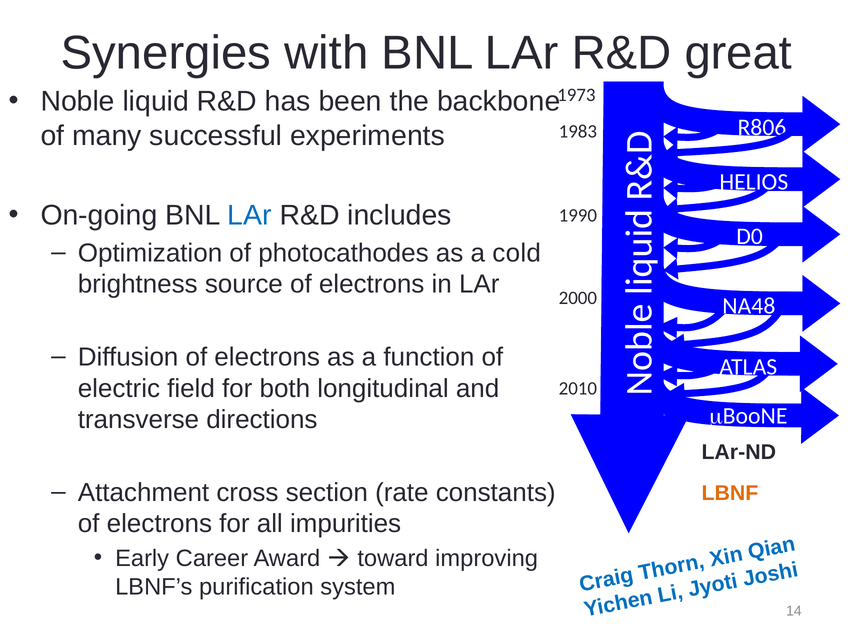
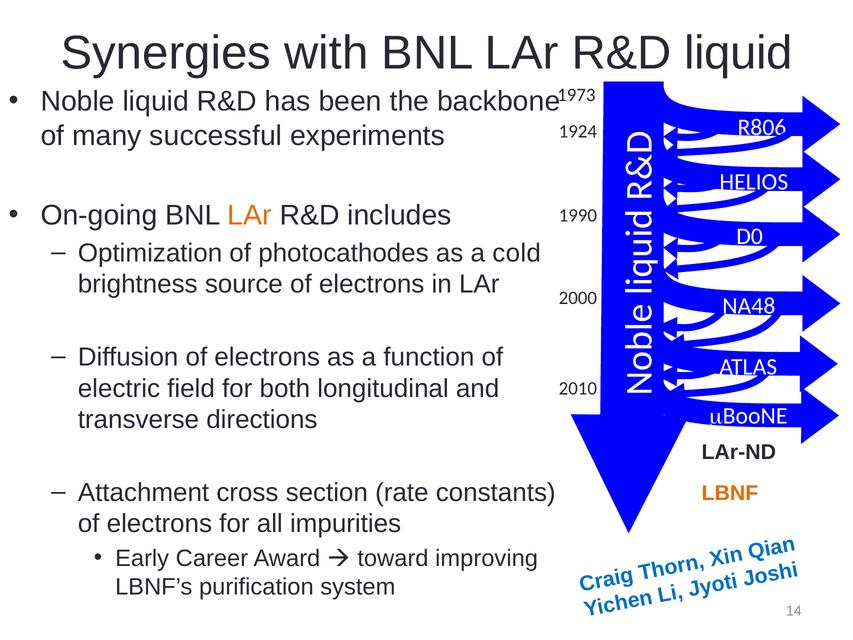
R&D great: great -> liquid
1983: 1983 -> 1924
LAr at (250, 215) colour: blue -> orange
